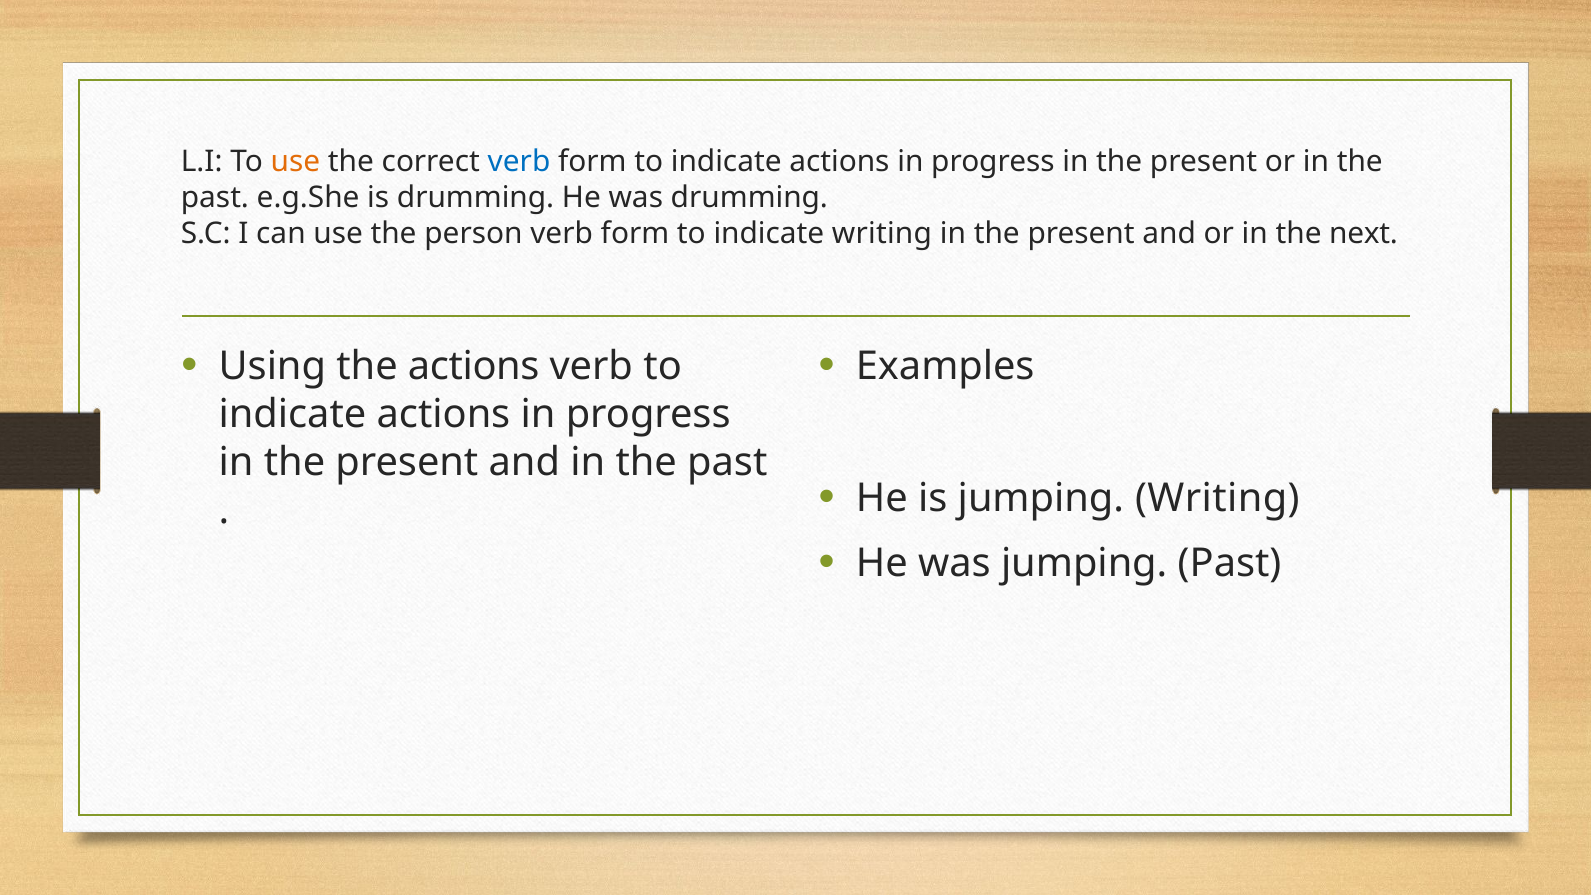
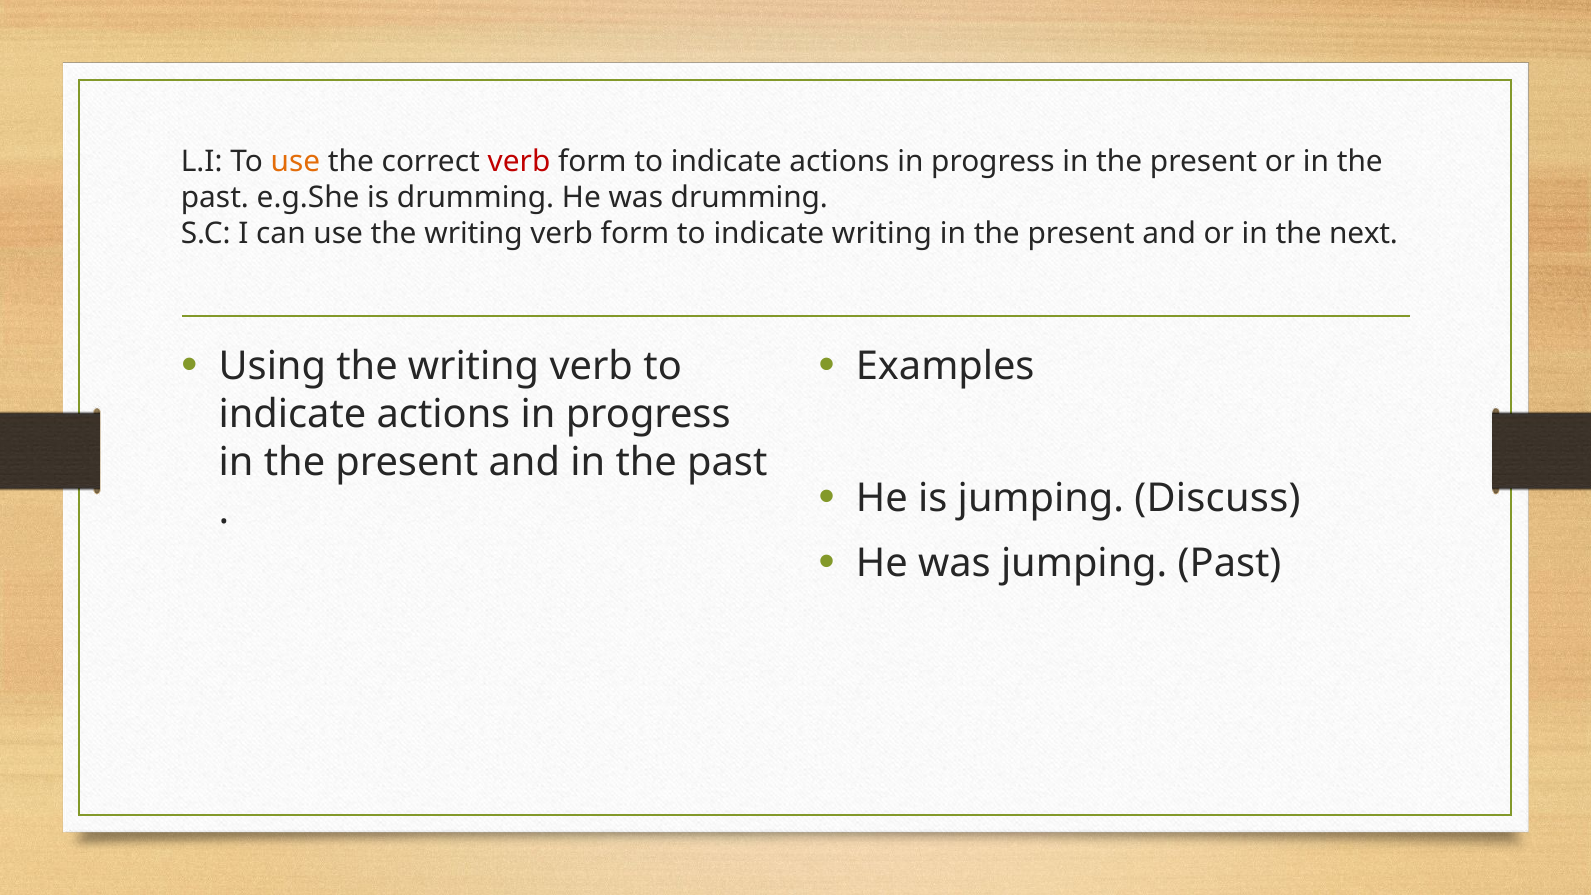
verb at (519, 162) colour: blue -> red
use the person: person -> writing
Using the actions: actions -> writing
jumping Writing: Writing -> Discuss
